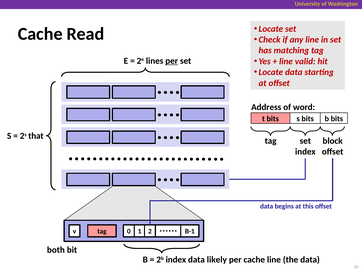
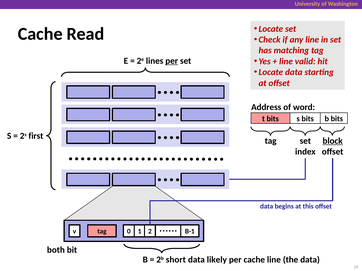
that: that -> first
block underline: none -> present
2b index: index -> short
